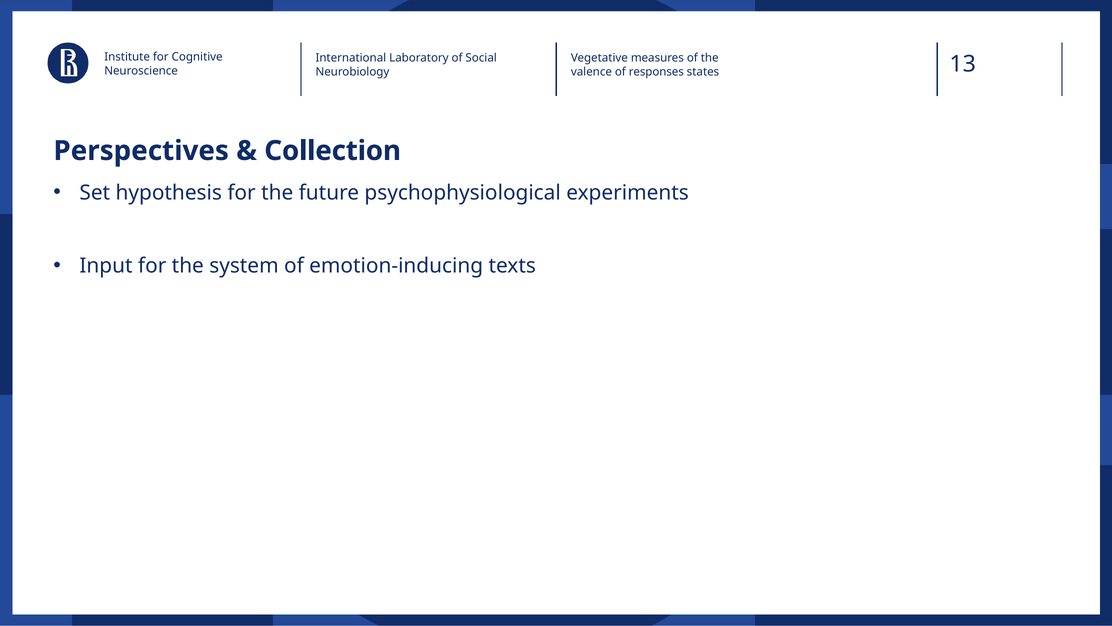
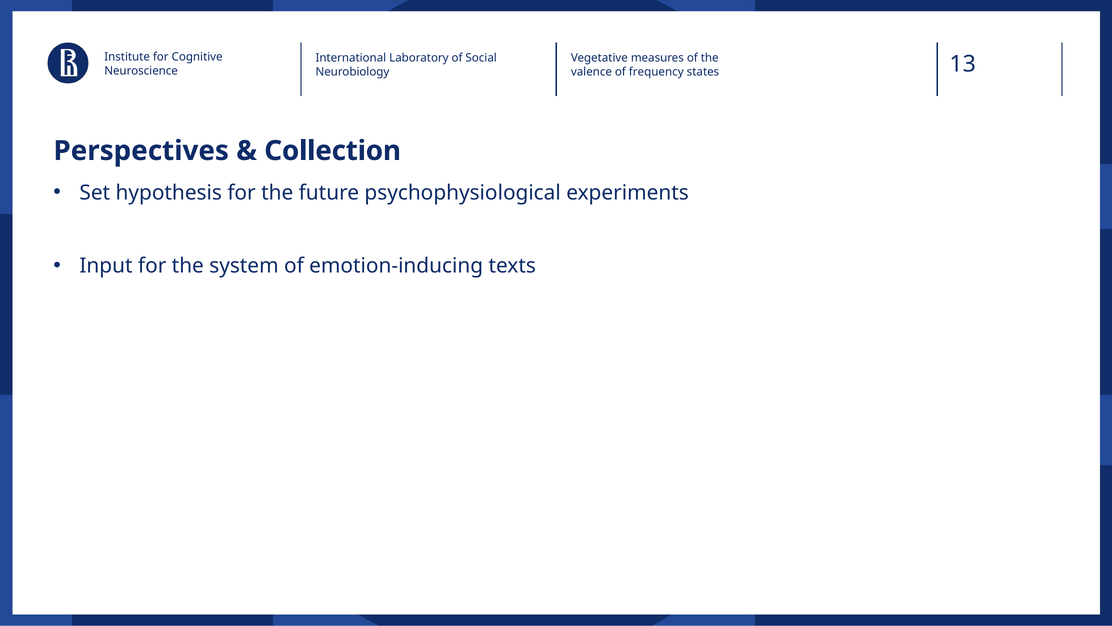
responses: responses -> frequency
